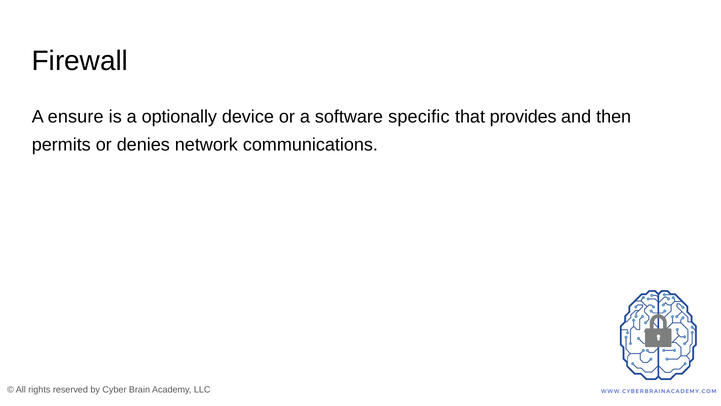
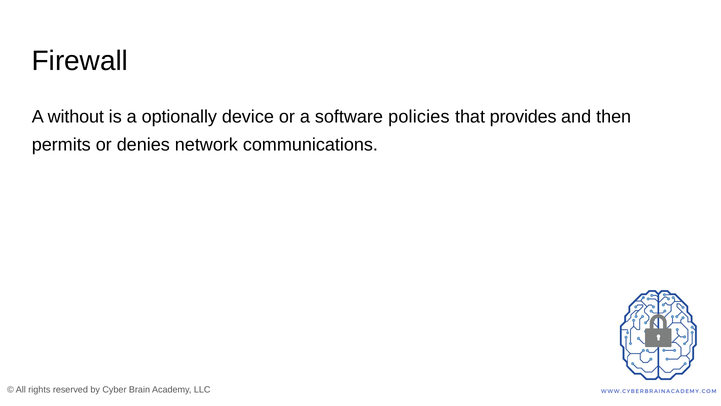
ensure: ensure -> without
specific: specific -> policies
